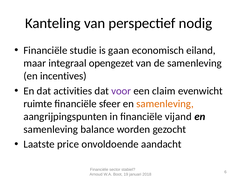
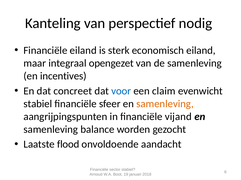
Financiële studie: studie -> eiland
gaan: gaan -> sterk
activities: activities -> concreet
voor colour: purple -> blue
ruimte at (38, 104): ruimte -> stabiel
price: price -> flood
